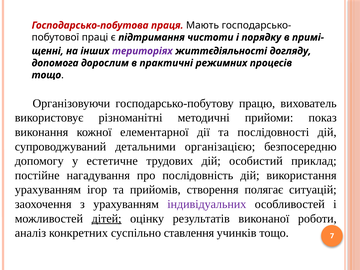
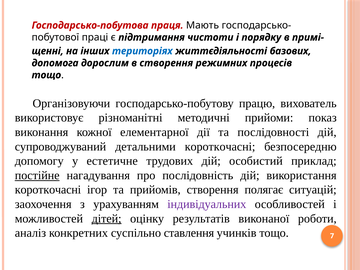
територіях colour: purple -> blue
догляду: догляду -> базових
в практичні: практичні -> створення
детальними організацією: організацією -> короткочасні
постійне underline: none -> present
урахуванням at (48, 190): урахуванням -> короткочасні
